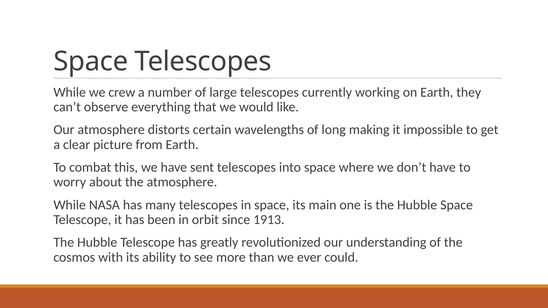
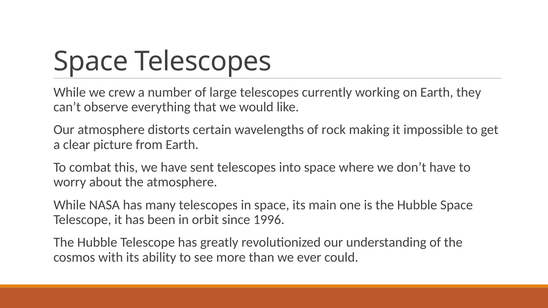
long: long -> rock
1913: 1913 -> 1996
